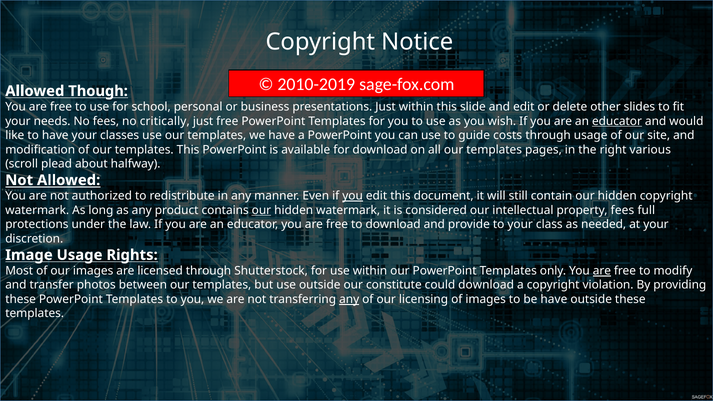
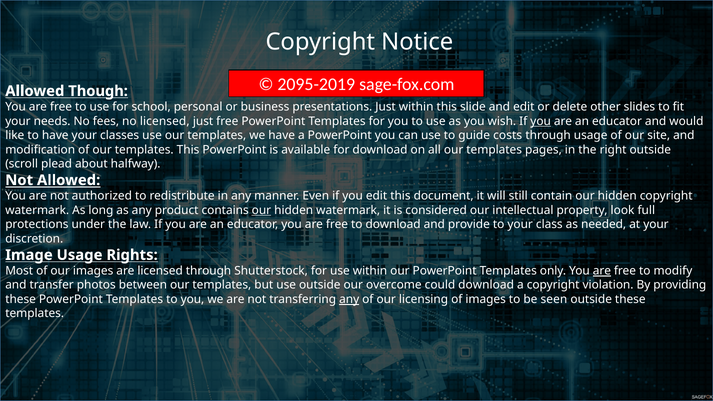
2010-2019: 2010-2019 -> 2095-2019
no critically: critically -> licensed
you at (541, 121) underline: none -> present
educator at (617, 121) underline: present -> none
right various: various -> outside
you at (353, 196) underline: present -> none
property fees: fees -> look
constitute: constitute -> overcome
be have: have -> seen
